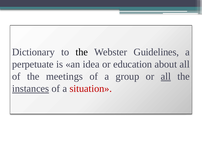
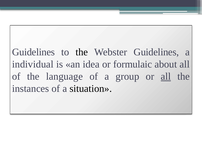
Dictionary at (33, 52): Dictionary -> Guidelines
perpetuate: perpetuate -> individual
education: education -> formulaic
meetings: meetings -> language
instances underline: present -> none
situation colour: red -> black
